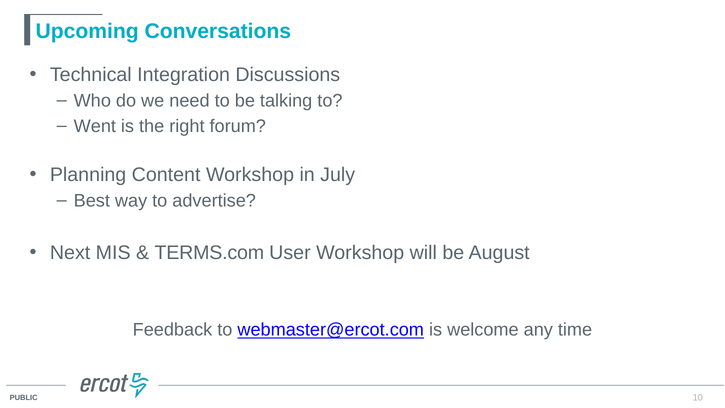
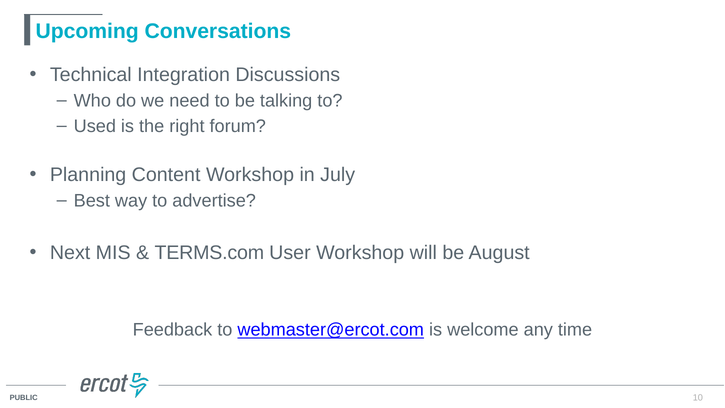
Went: Went -> Used
